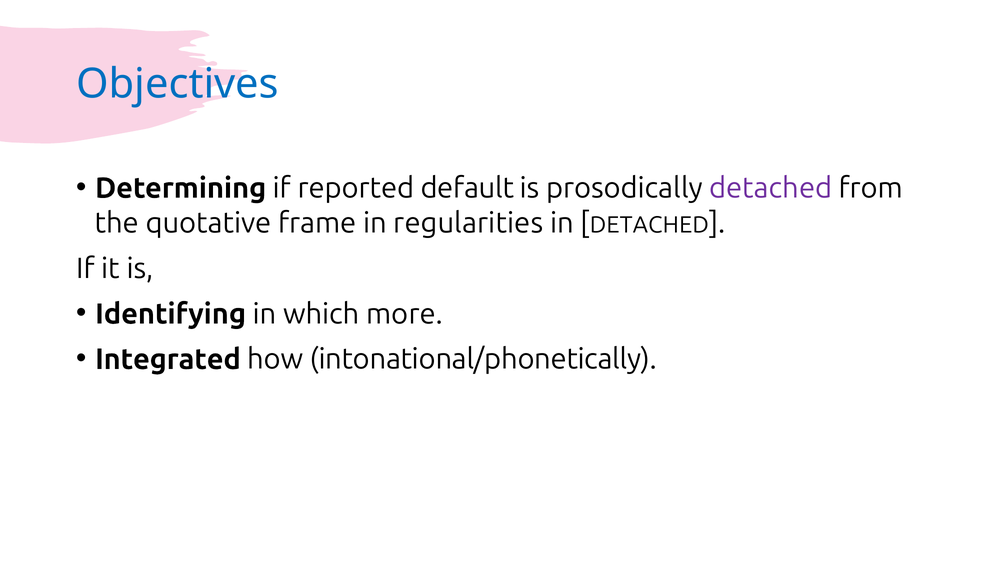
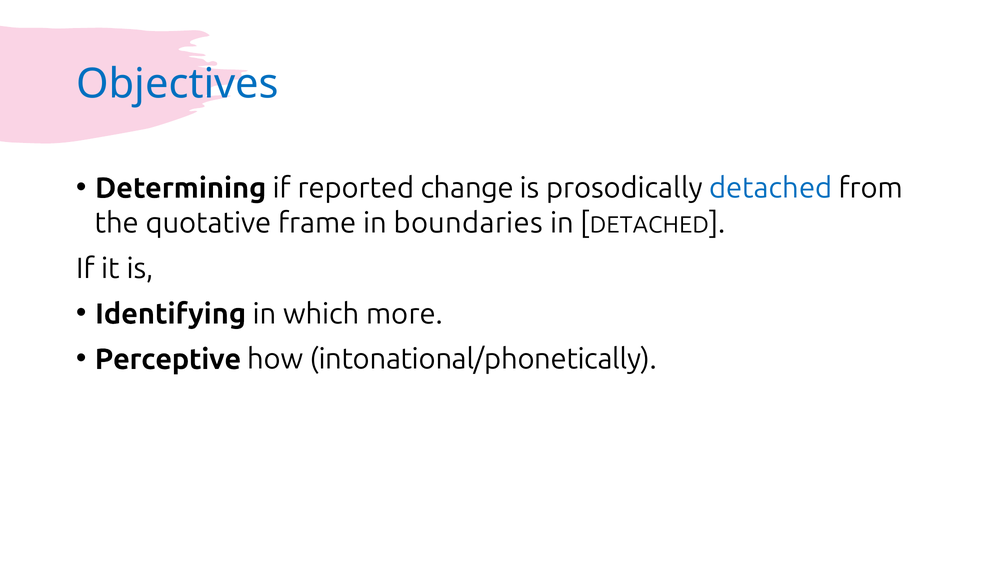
default: default -> change
detached at (771, 188) colour: purple -> blue
regularities: regularities -> boundaries
Integrated: Integrated -> Perceptive
